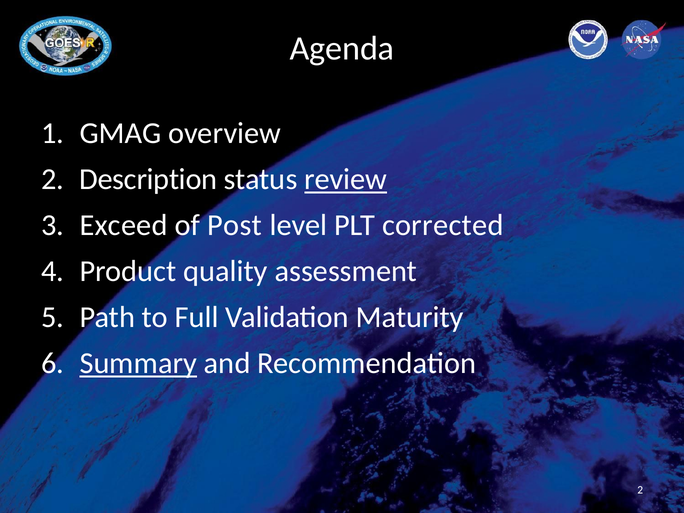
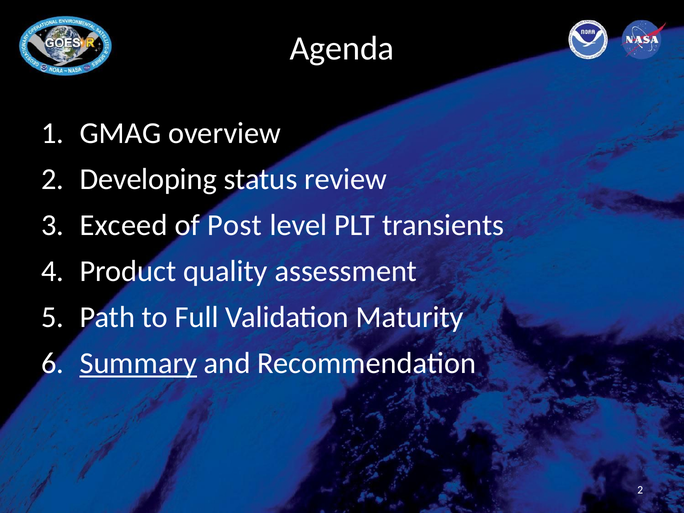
Description: Description -> Developing
review underline: present -> none
corrected: corrected -> transients
